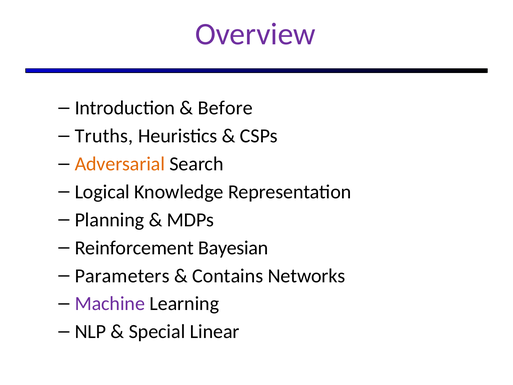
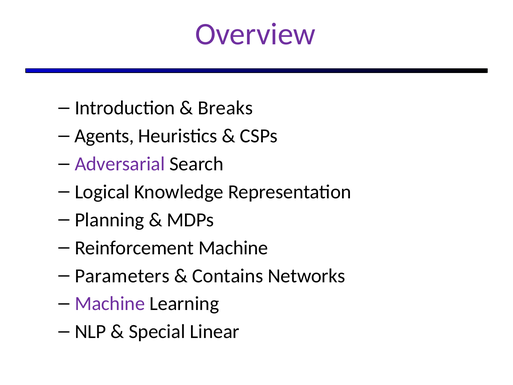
Before: Before -> Breaks
Truths: Truths -> Agents
Adversarial colour: orange -> purple
Reinforcement Bayesian: Bayesian -> Machine
